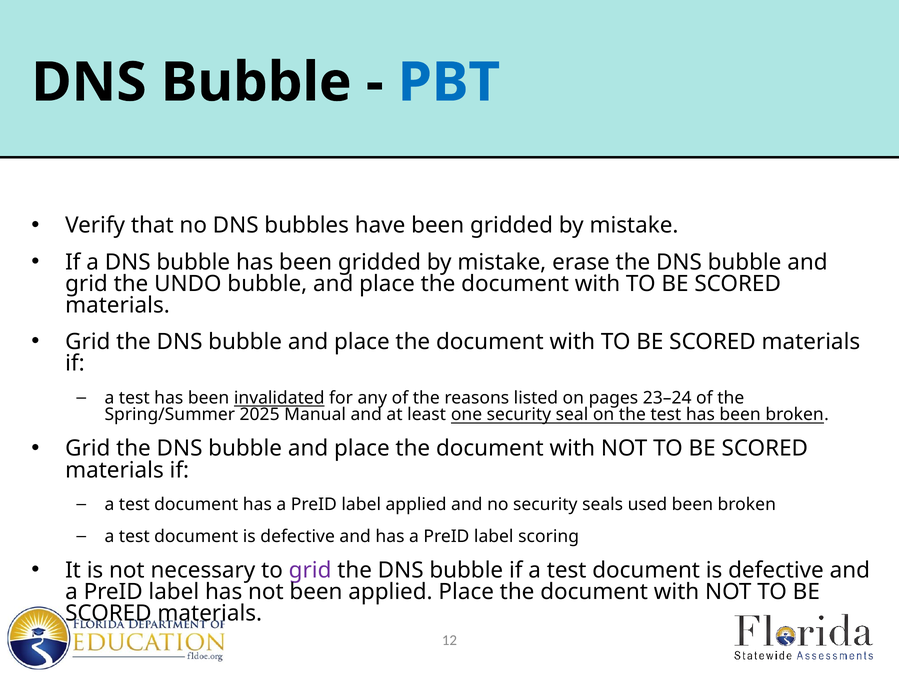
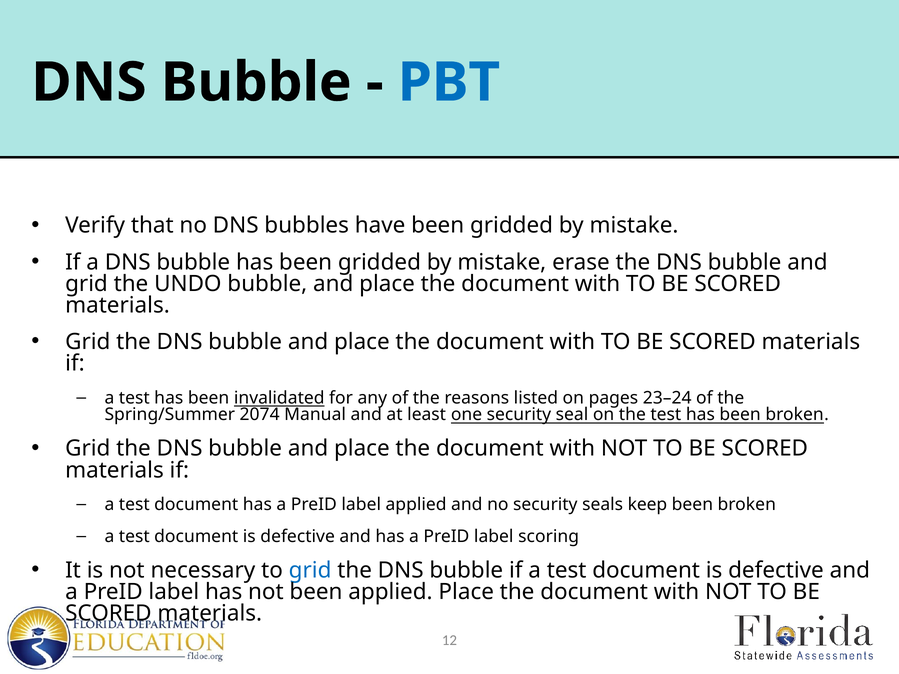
2025: 2025 -> 2074
used: used -> keep
grid at (310, 570) colour: purple -> blue
